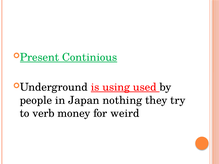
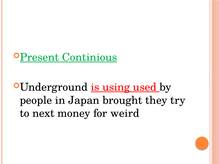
nothing: nothing -> brought
verb: verb -> next
